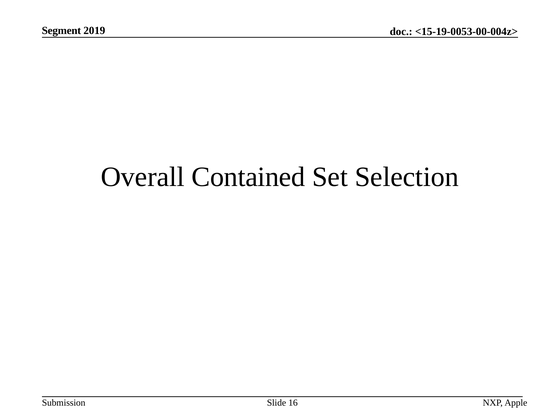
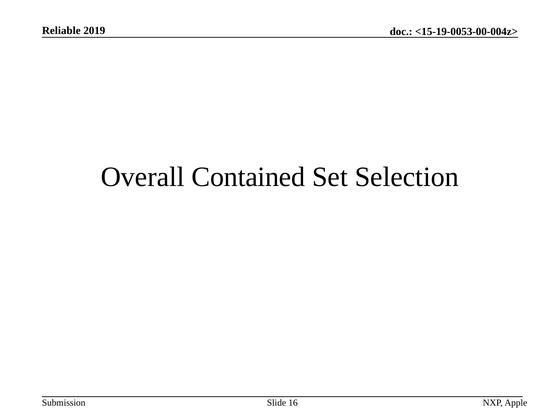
Segment: Segment -> Reliable
